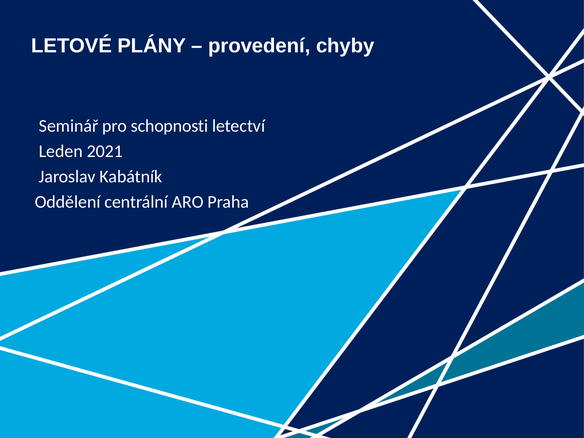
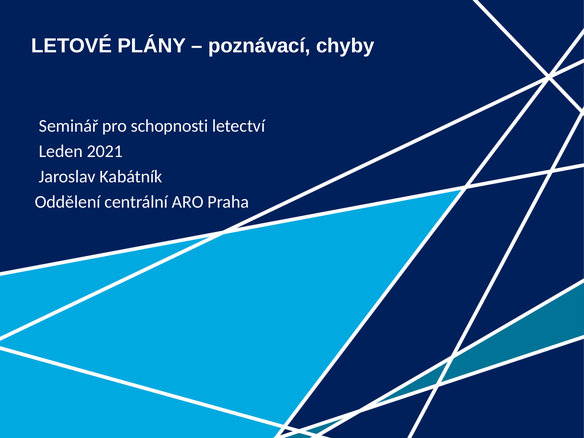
provedení: provedení -> poznávací
